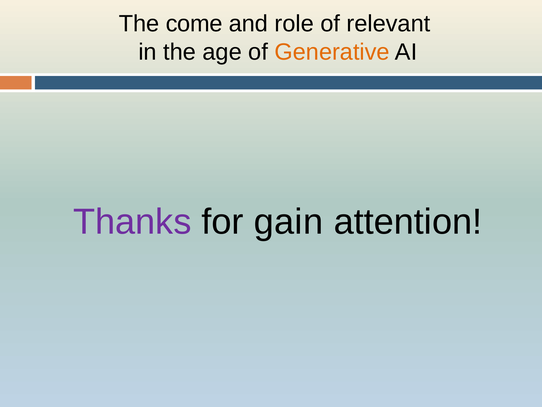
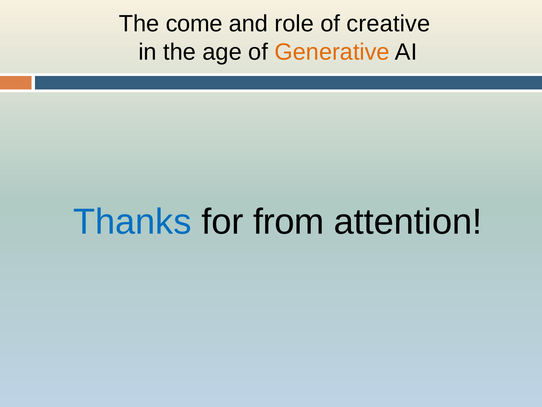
relevant: relevant -> creative
Thanks colour: purple -> blue
gain: gain -> from
